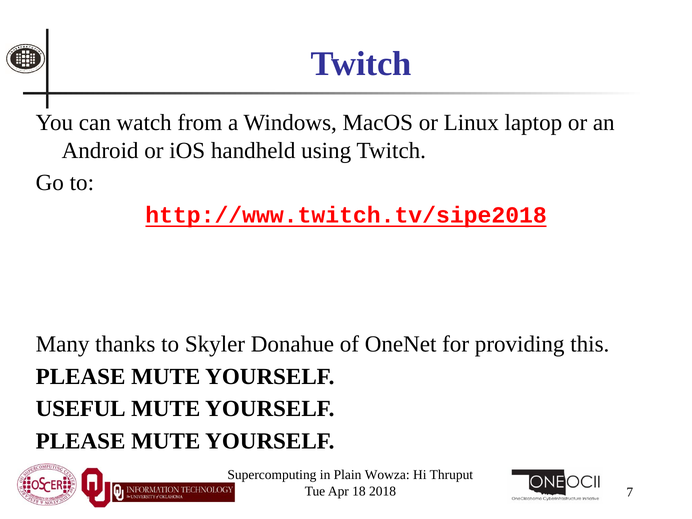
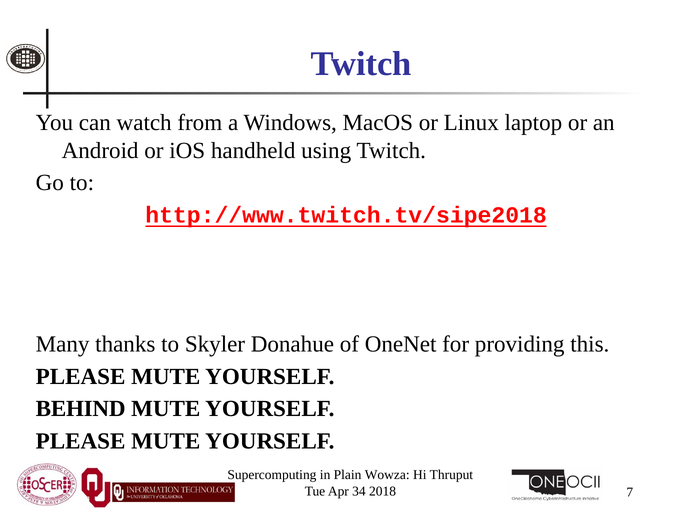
USEFUL: USEFUL -> BEHIND
18: 18 -> 34
